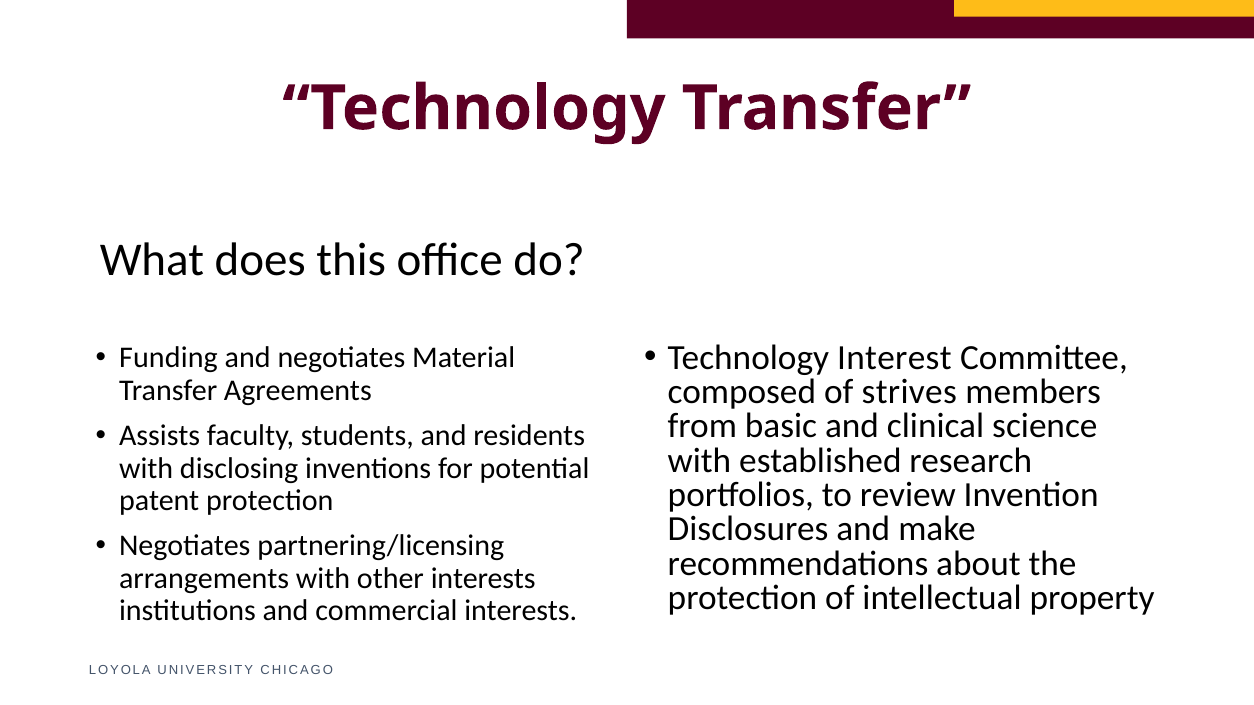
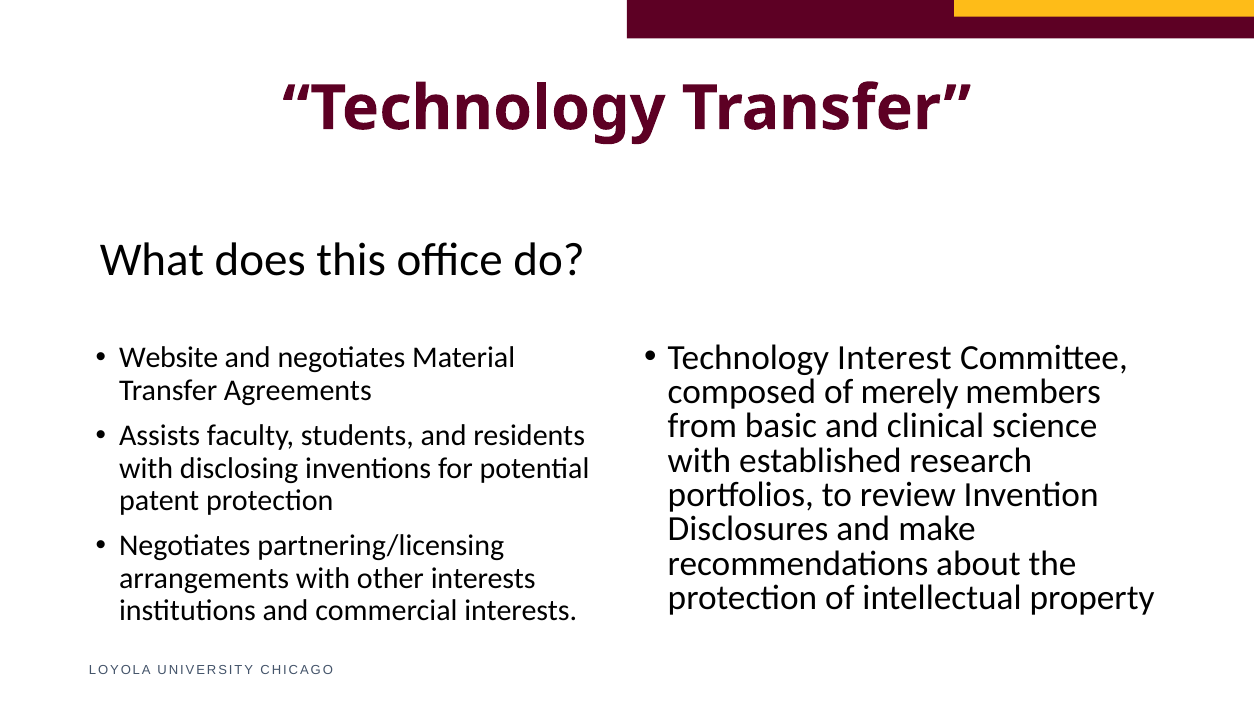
Funding: Funding -> Website
strives: strives -> merely
